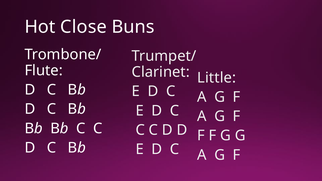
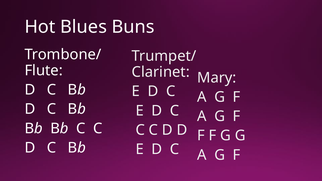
Close: Close -> Blues
Little: Little -> Mary
